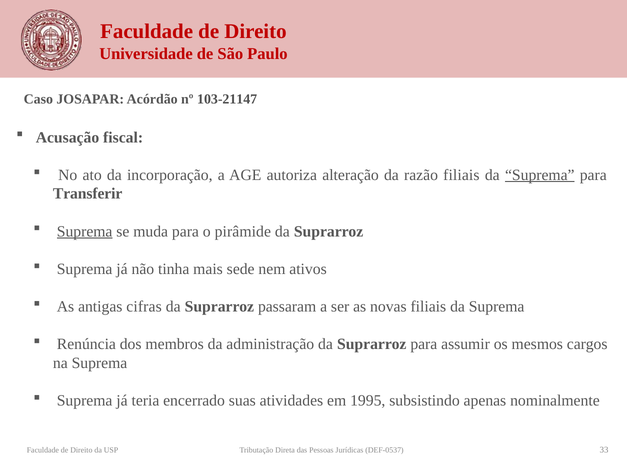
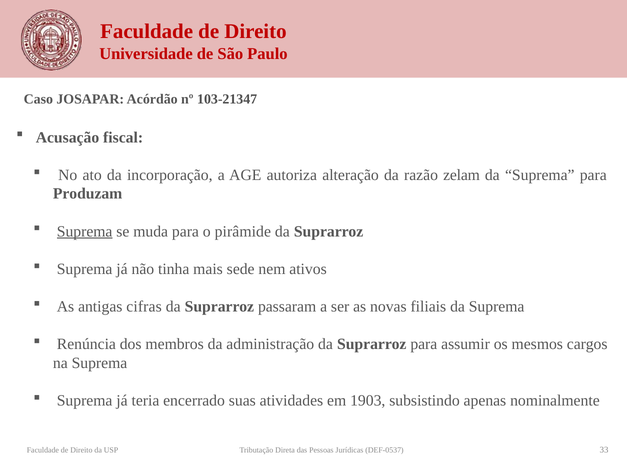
103-21147: 103-21147 -> 103-21347
razão filiais: filiais -> zelam
Suprema at (540, 175) underline: present -> none
Transferir: Transferir -> Produzam
1995: 1995 -> 1903
